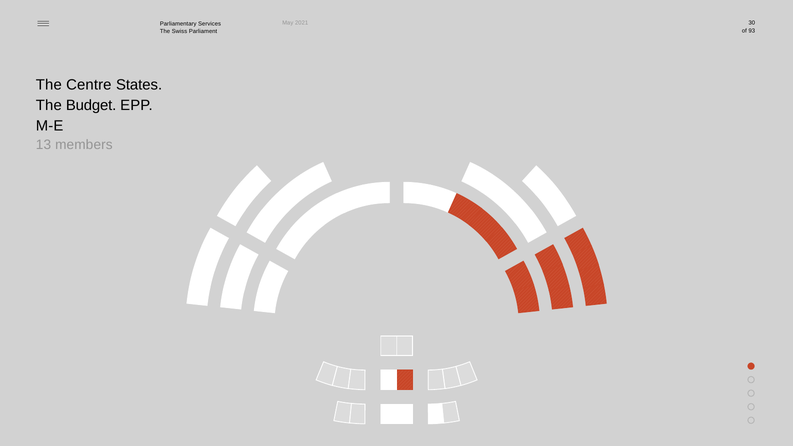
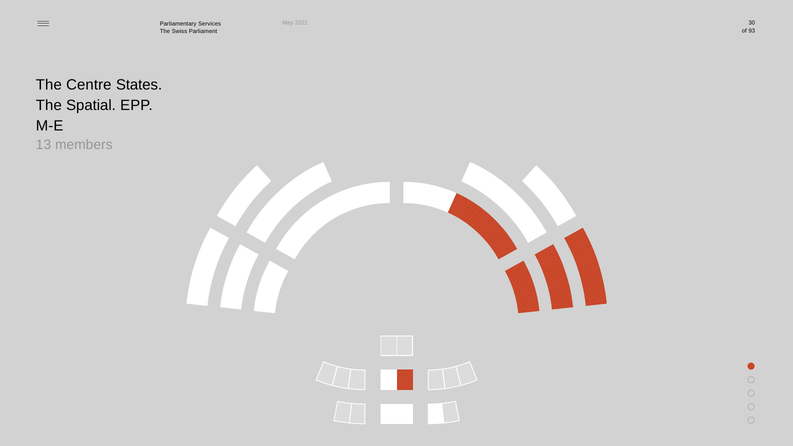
Budget: Budget -> Spatial
